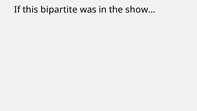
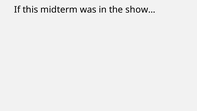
bipartite: bipartite -> midterm
